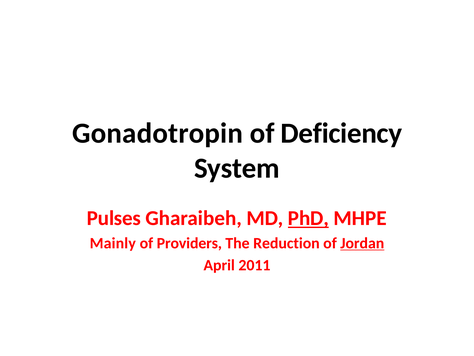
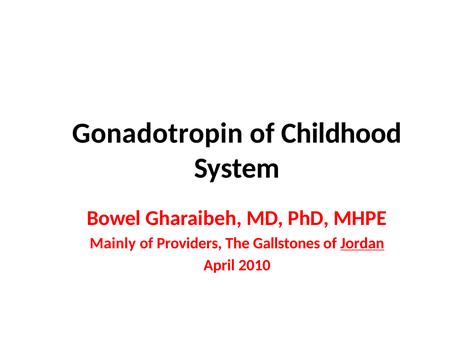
Deficiency: Deficiency -> Childhood
Pulses: Pulses -> Bowel
PhD underline: present -> none
Reduction: Reduction -> Gallstones
2011: 2011 -> 2010
